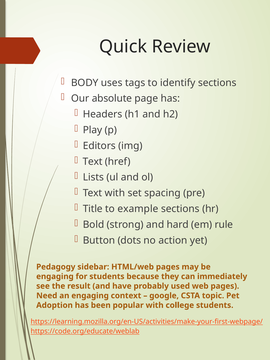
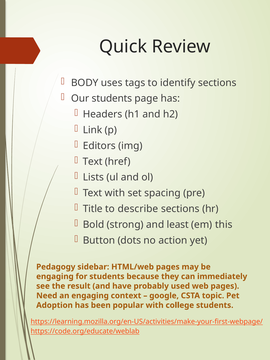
Our absolute: absolute -> students
Play: Play -> Link
example: example -> describe
hard: hard -> least
rule: rule -> this
